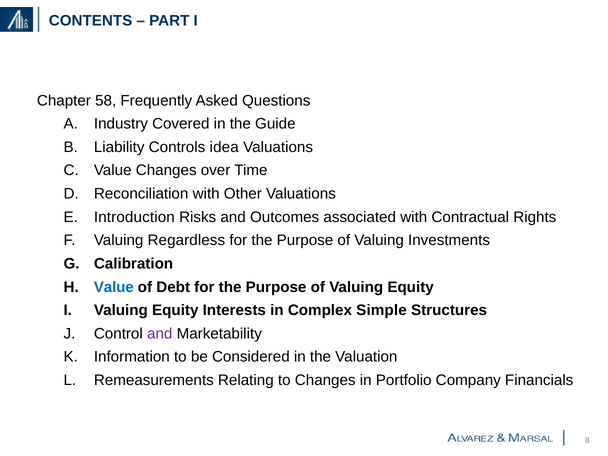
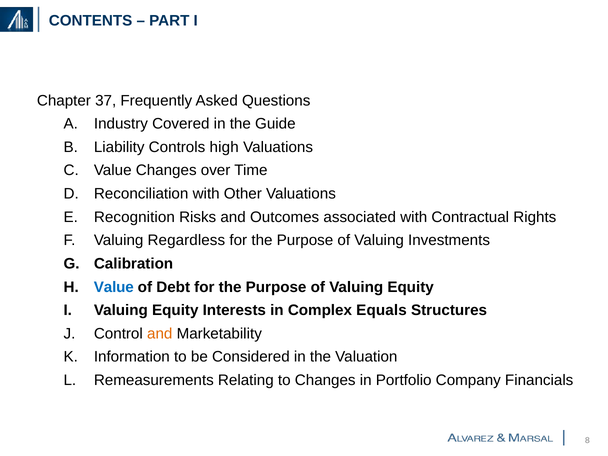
58: 58 -> 37
idea: idea -> high
Introduction: Introduction -> Recognition
Simple: Simple -> Equals
and at (160, 334) colour: purple -> orange
